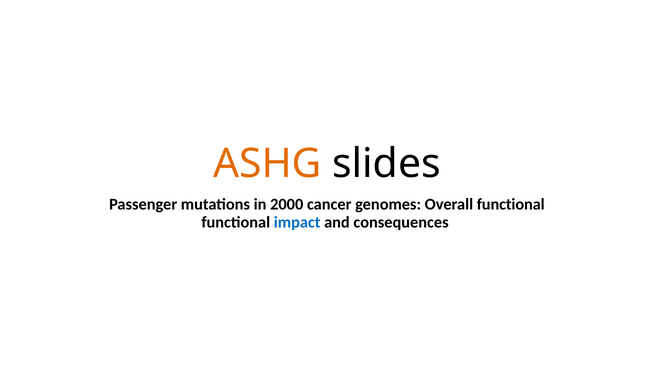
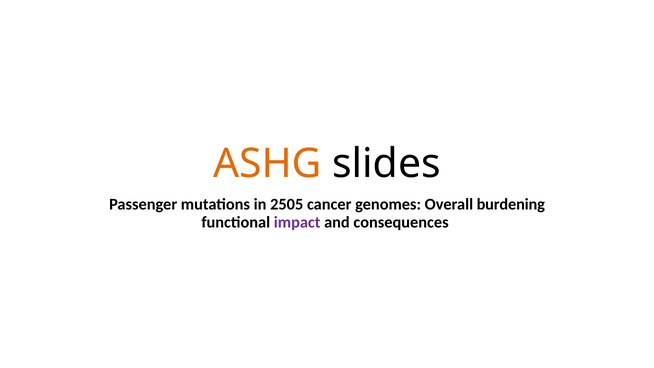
2000: 2000 -> 2505
Overall functional: functional -> burdening
impact colour: blue -> purple
